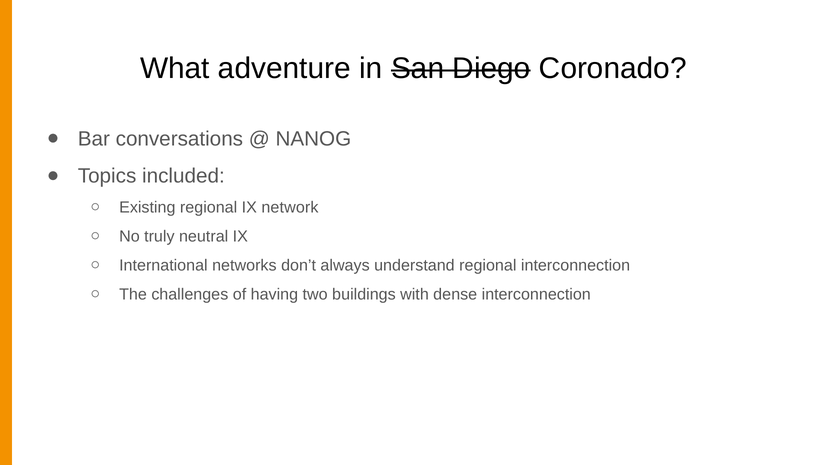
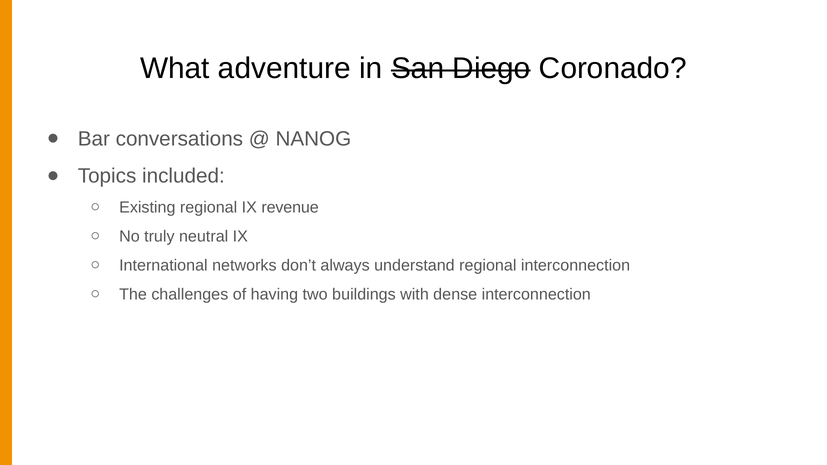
network: network -> revenue
